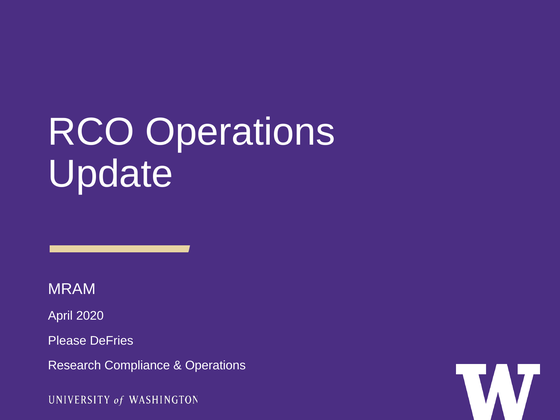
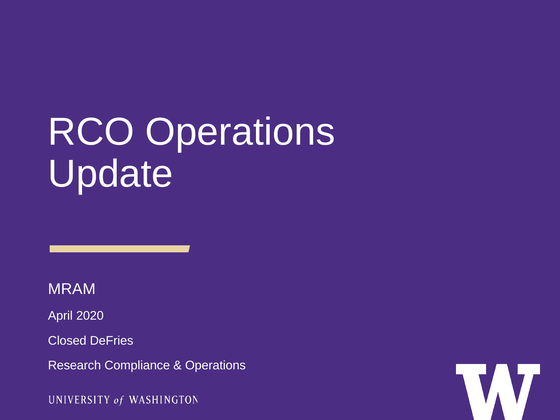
Please: Please -> Closed
